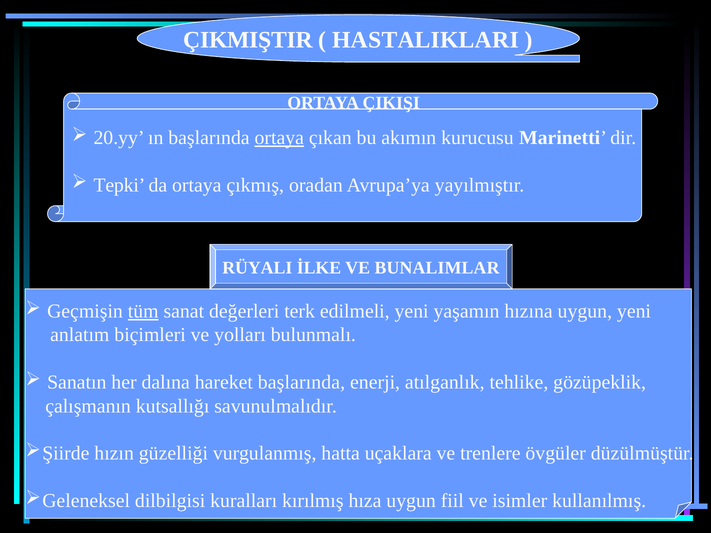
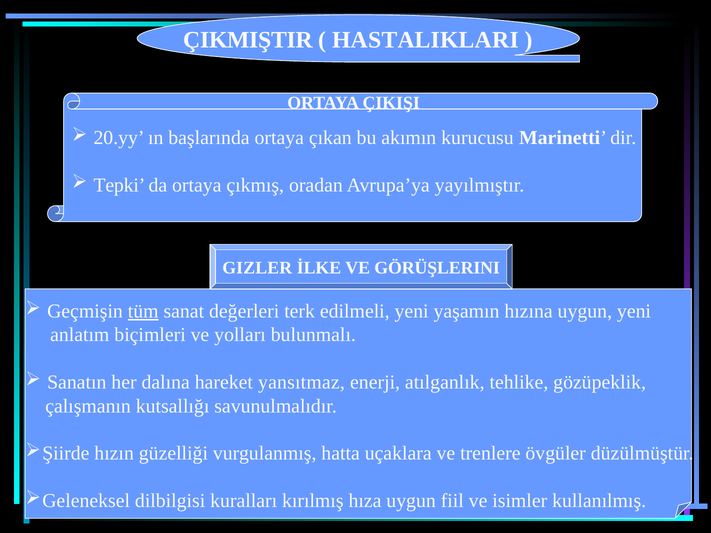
ortaya at (279, 138) underline: present -> none
RÜYALI: RÜYALI -> GIZLER
BUNALIMLAR: BUNALIMLAR -> GÖRÜŞLERINI
hareket başlarında: başlarında -> yansıtmaz
